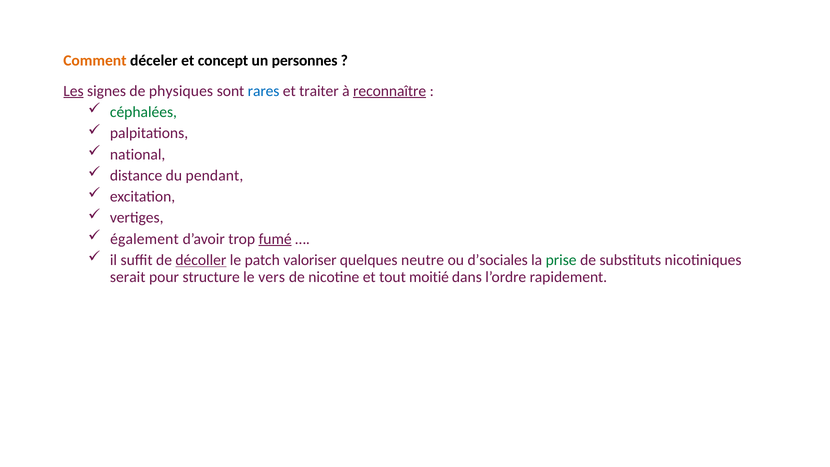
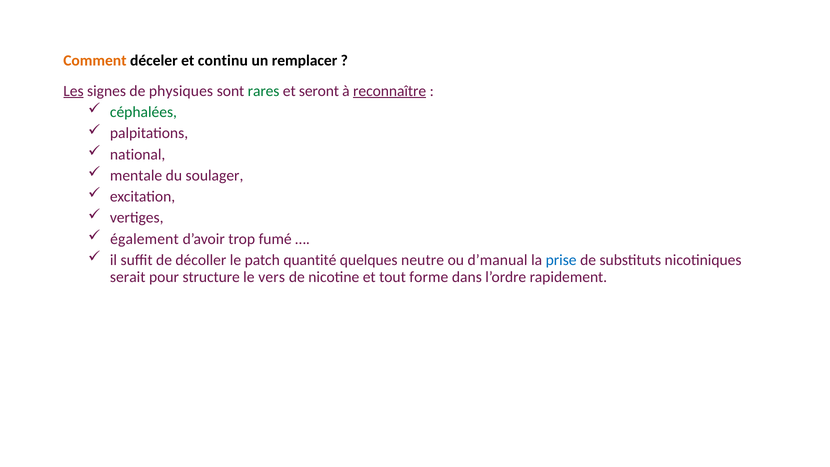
concept: concept -> continu
personnes: personnes -> remplacer
rares colour: blue -> green
traiter: traiter -> seront
distance: distance -> mentale
pendant: pendant -> soulager
fumé underline: present -> none
décoller underline: present -> none
valoriser: valoriser -> quantité
d’sociales: d’sociales -> d’manual
prise colour: green -> blue
moitié: moitié -> forme
